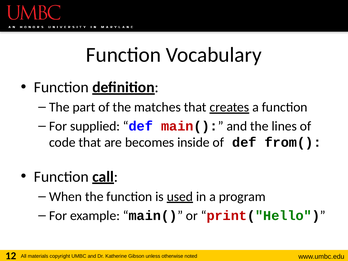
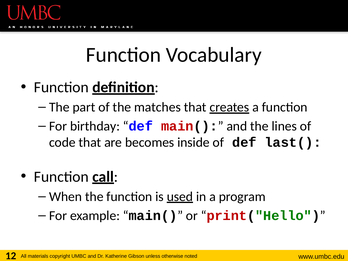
supplied: supplied -> birthday
from(: from( -> last(
